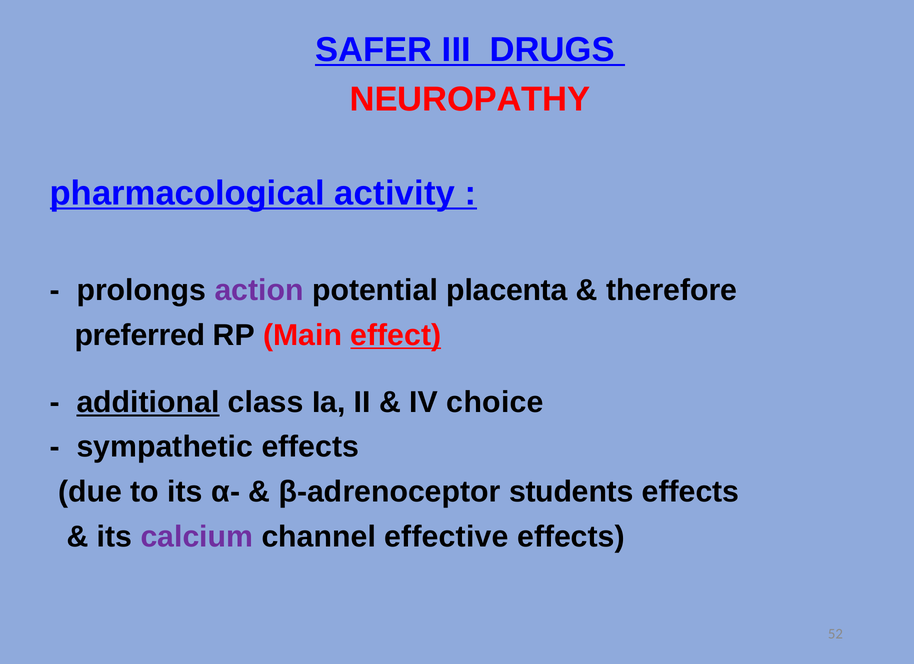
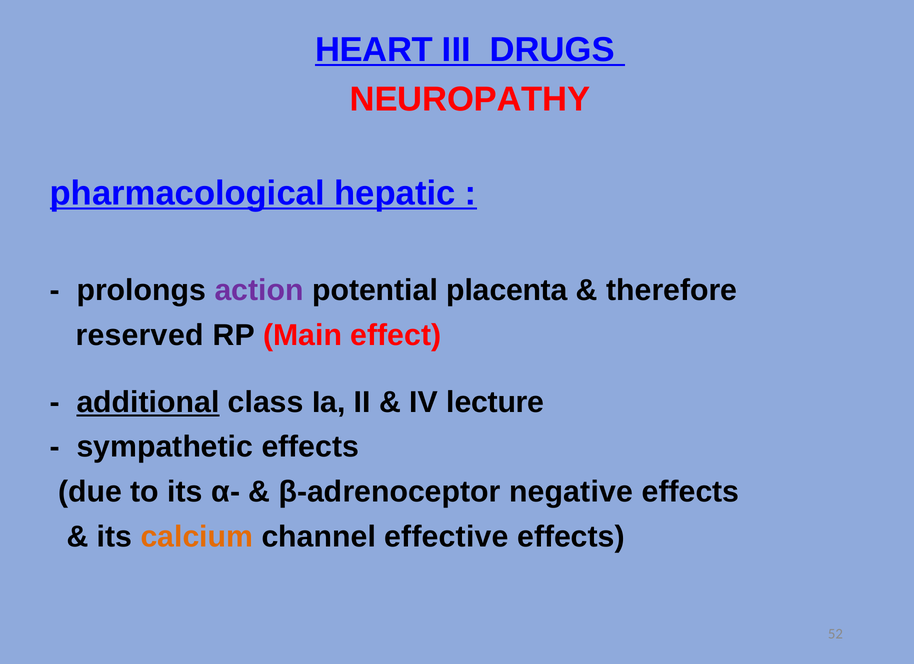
SAFER: SAFER -> HEART
activity: activity -> hepatic
preferred: preferred -> reserved
effect underline: present -> none
choice: choice -> lecture
students: students -> negative
calcium colour: purple -> orange
